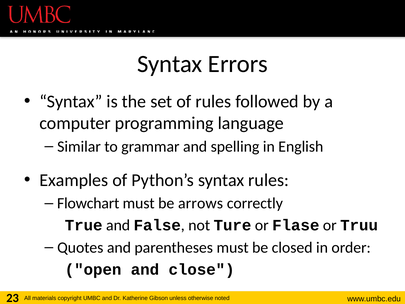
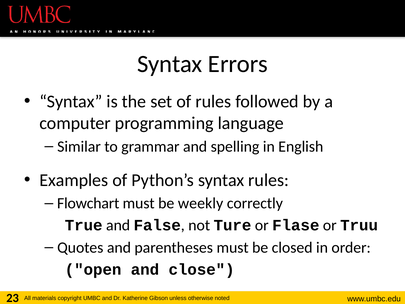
arrows: arrows -> weekly
